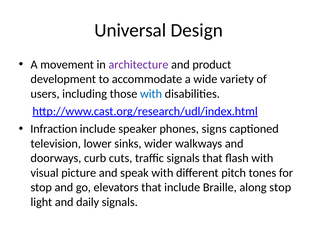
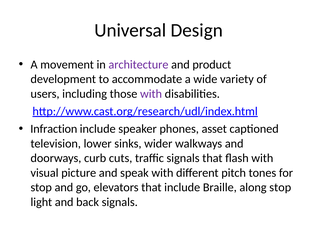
with at (151, 94) colour: blue -> purple
signs: signs -> asset
daily: daily -> back
